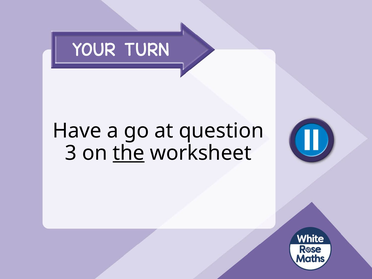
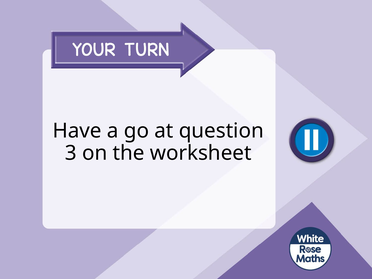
the underline: present -> none
